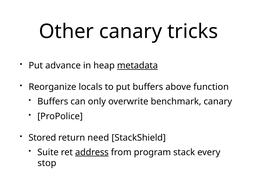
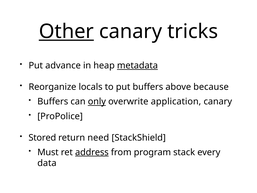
Other underline: none -> present
function: function -> because
only underline: none -> present
benchmark: benchmark -> application
Suite: Suite -> Must
stop: stop -> data
